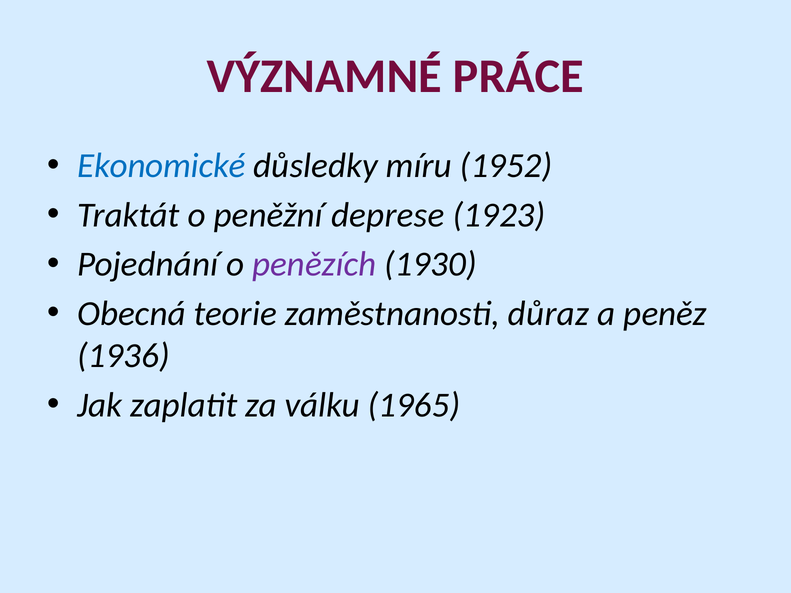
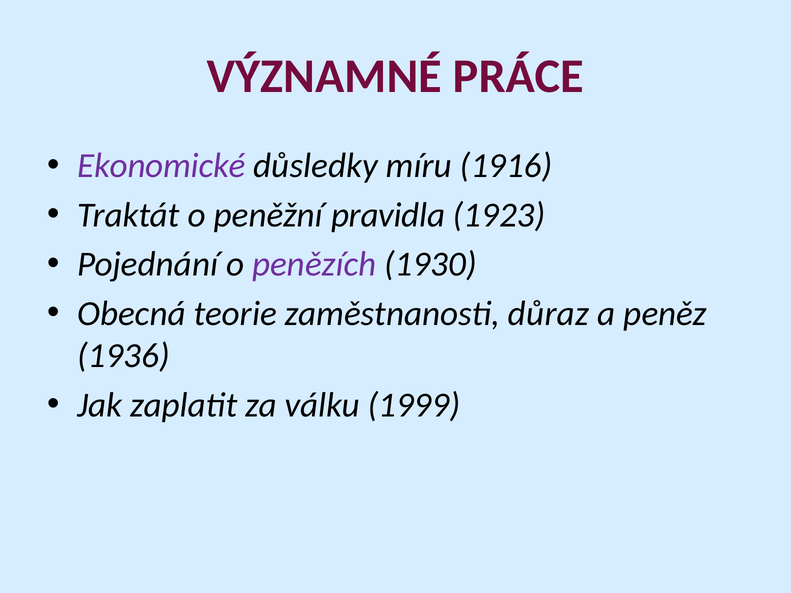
Ekonomické colour: blue -> purple
1952: 1952 -> 1916
deprese: deprese -> pravidla
1965: 1965 -> 1999
